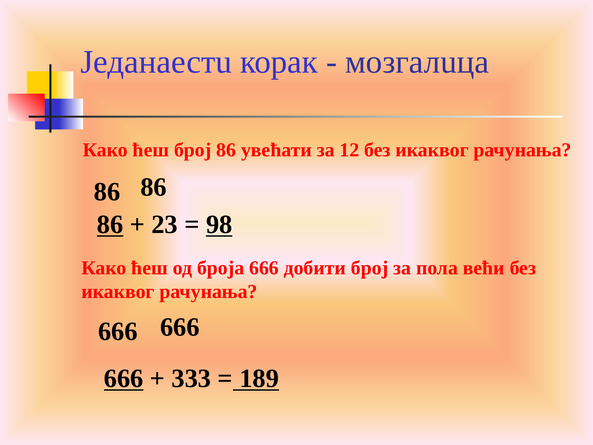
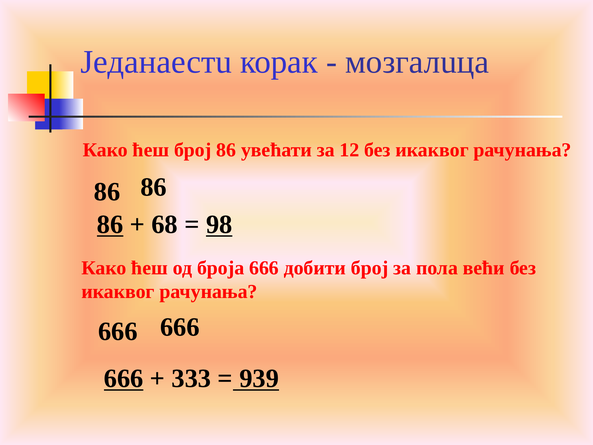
23: 23 -> 68
189: 189 -> 939
